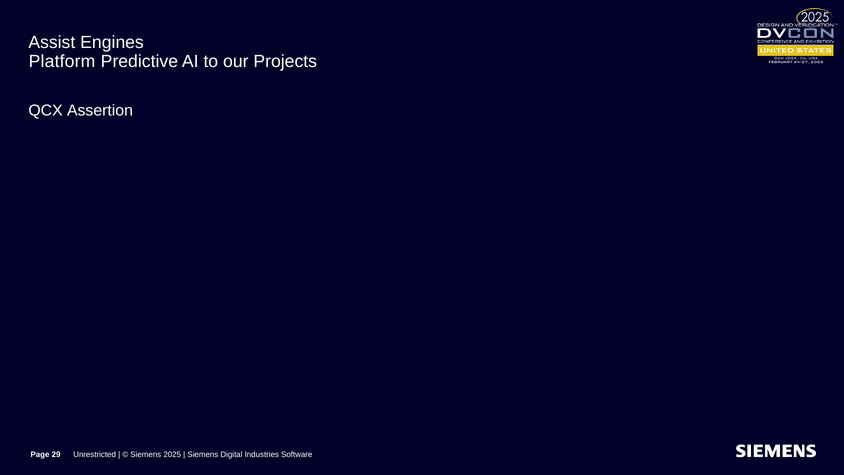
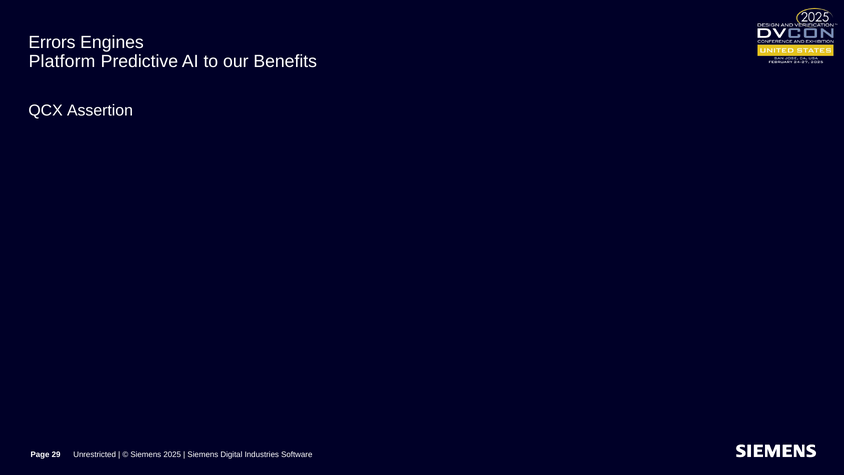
Assist: Assist -> Errors
Projects: Projects -> Benefits
